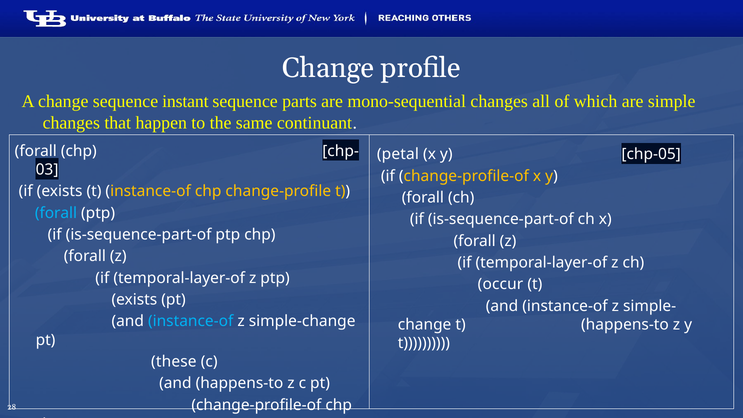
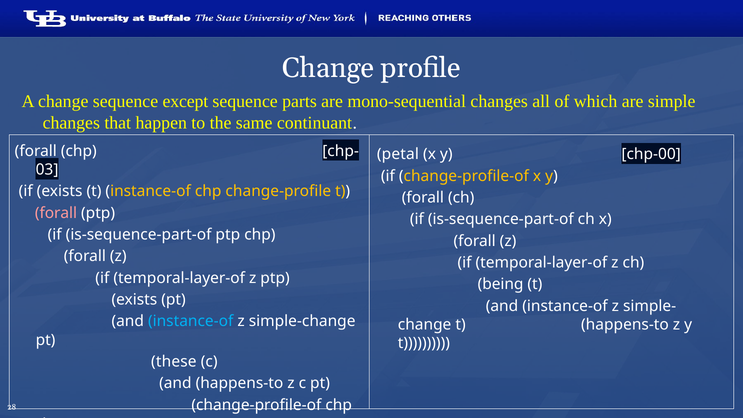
instant: instant -> except
chp-05: chp-05 -> chp-00
forall at (56, 213) colour: light blue -> pink
occur: occur -> being
